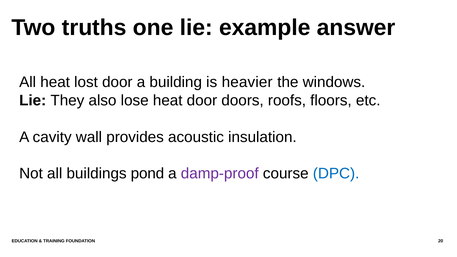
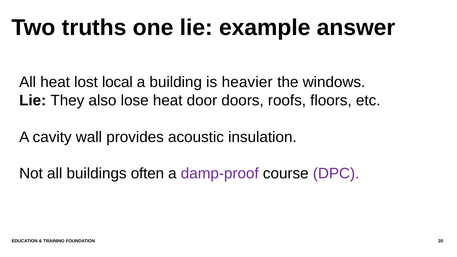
lost door: door -> local
pond: pond -> often
DPC colour: blue -> purple
